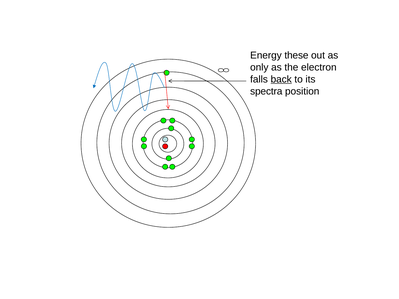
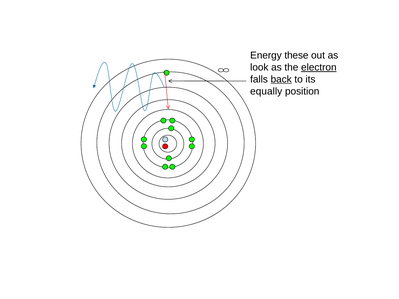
only: only -> look
electron underline: none -> present
spectra: spectra -> equally
